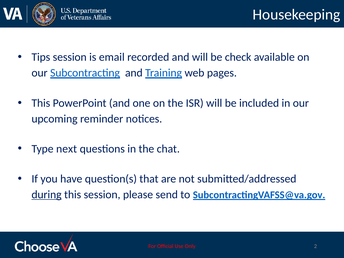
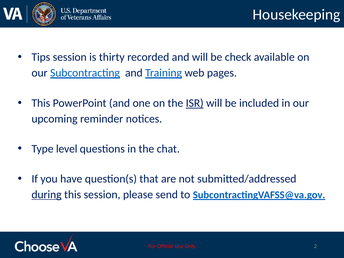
email: email -> thirty
ISR underline: none -> present
next: next -> level
